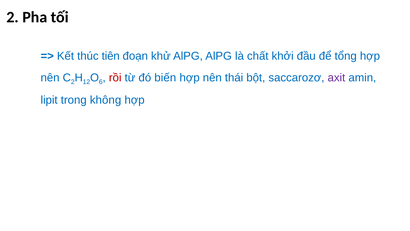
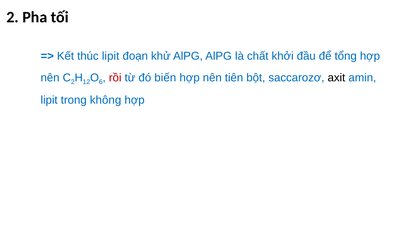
thúc tiên: tiên -> lipit
thái: thái -> tiên
axit colour: purple -> black
